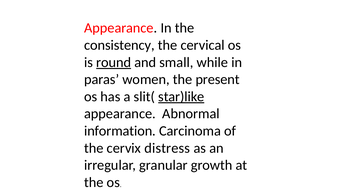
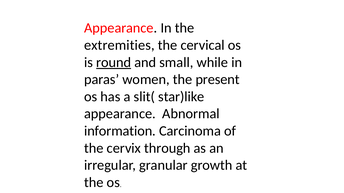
consistency: consistency -> extremities
star)like underline: present -> none
distress: distress -> through
